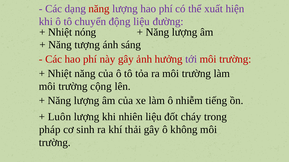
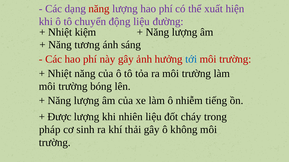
nóng: nóng -> kiệm
tượng: tượng -> tương
tới colour: purple -> blue
cộng: cộng -> bóng
Luôn: Luôn -> Được
